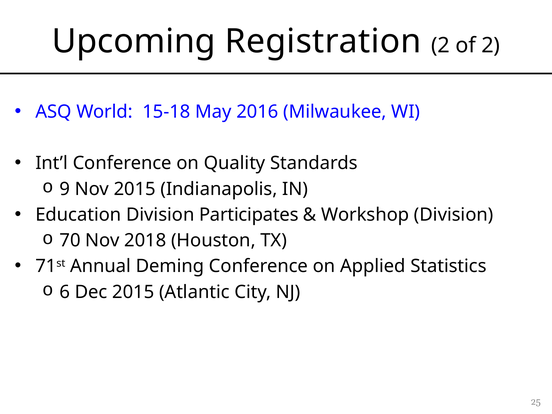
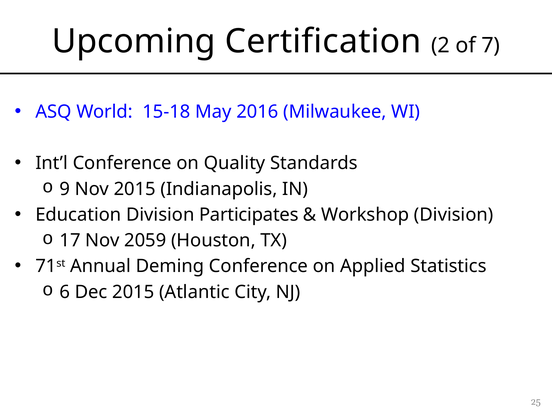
Registration: Registration -> Certification
of 2: 2 -> 7
70: 70 -> 17
2018: 2018 -> 2059
